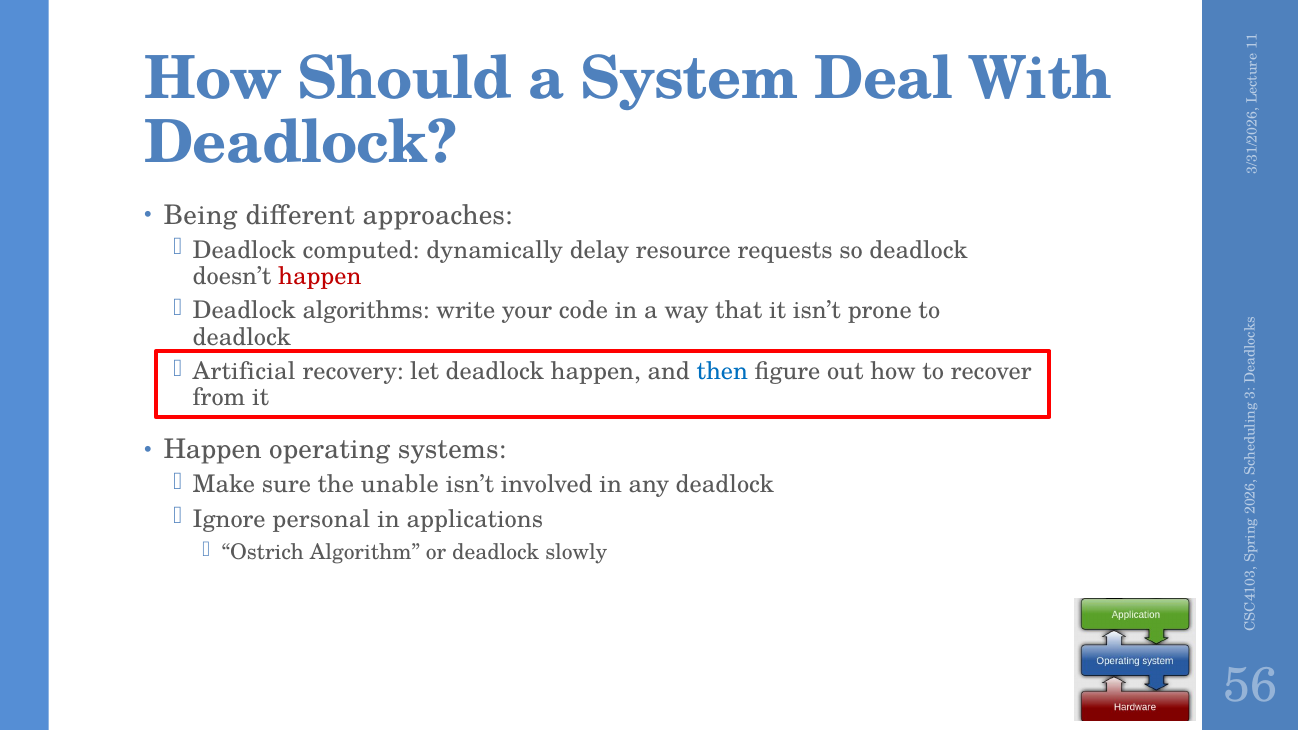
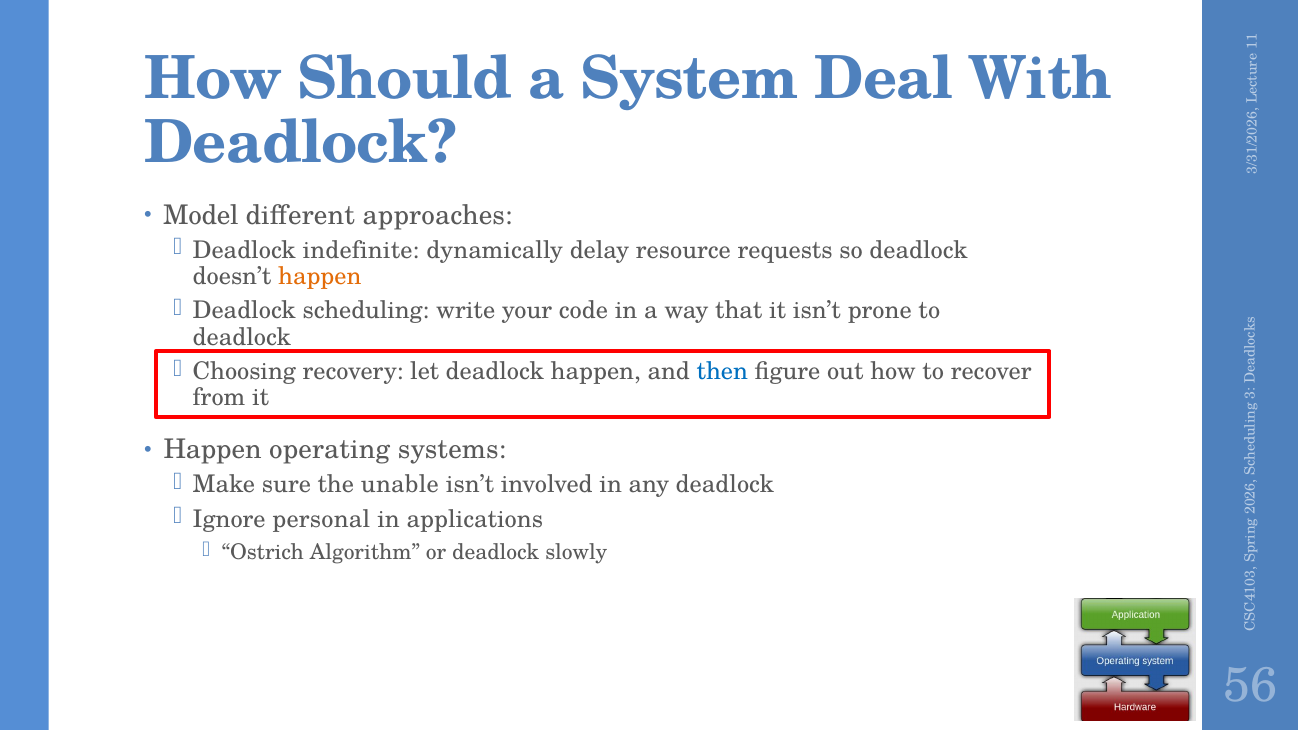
Being: Being -> Model
computed: computed -> indefinite
happen at (320, 277) colour: red -> orange
algorithms: algorithms -> scheduling
Artificial: Artificial -> Choosing
